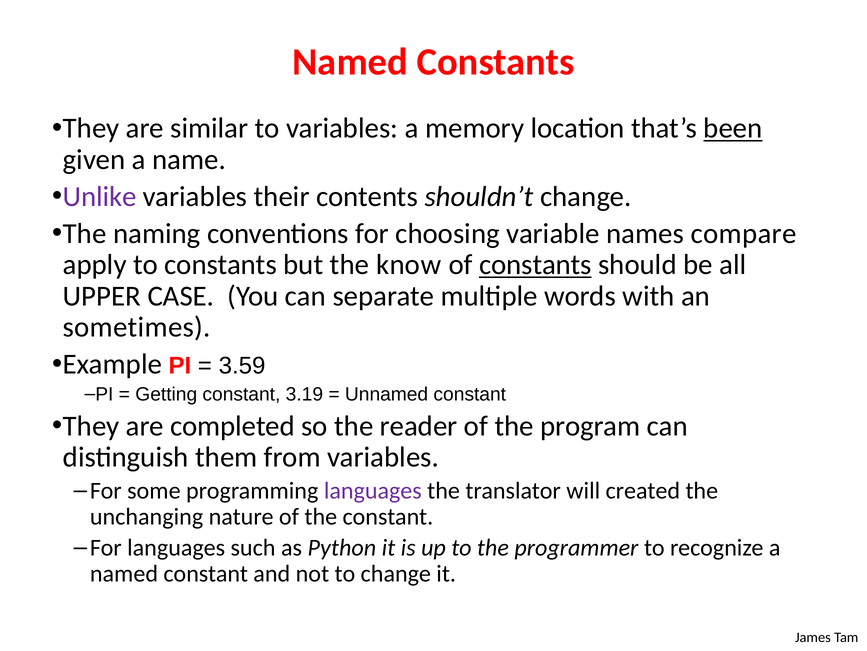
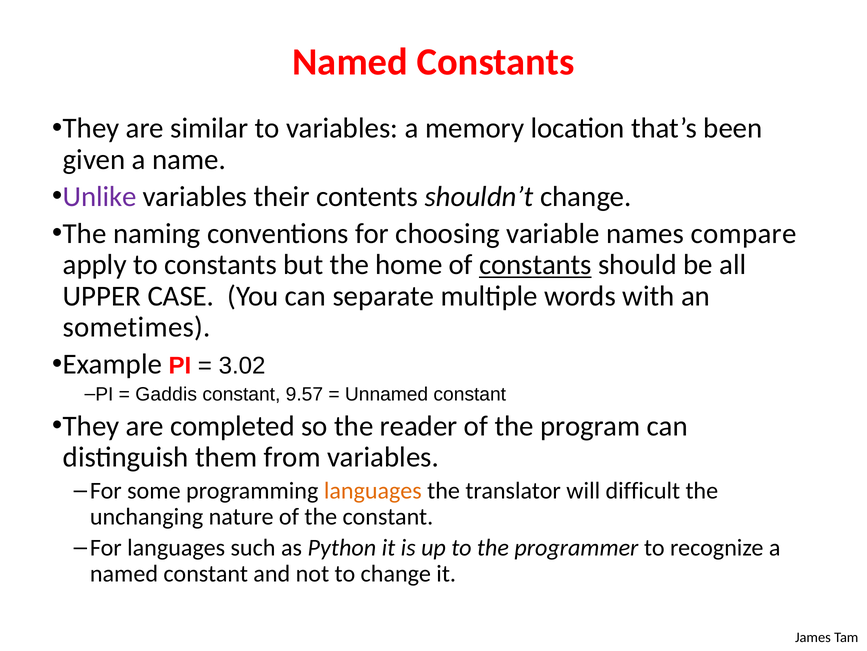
been underline: present -> none
know: know -> home
3.59: 3.59 -> 3.02
Getting: Getting -> Gaddis
3.19: 3.19 -> 9.57
languages at (373, 490) colour: purple -> orange
created: created -> difficult
